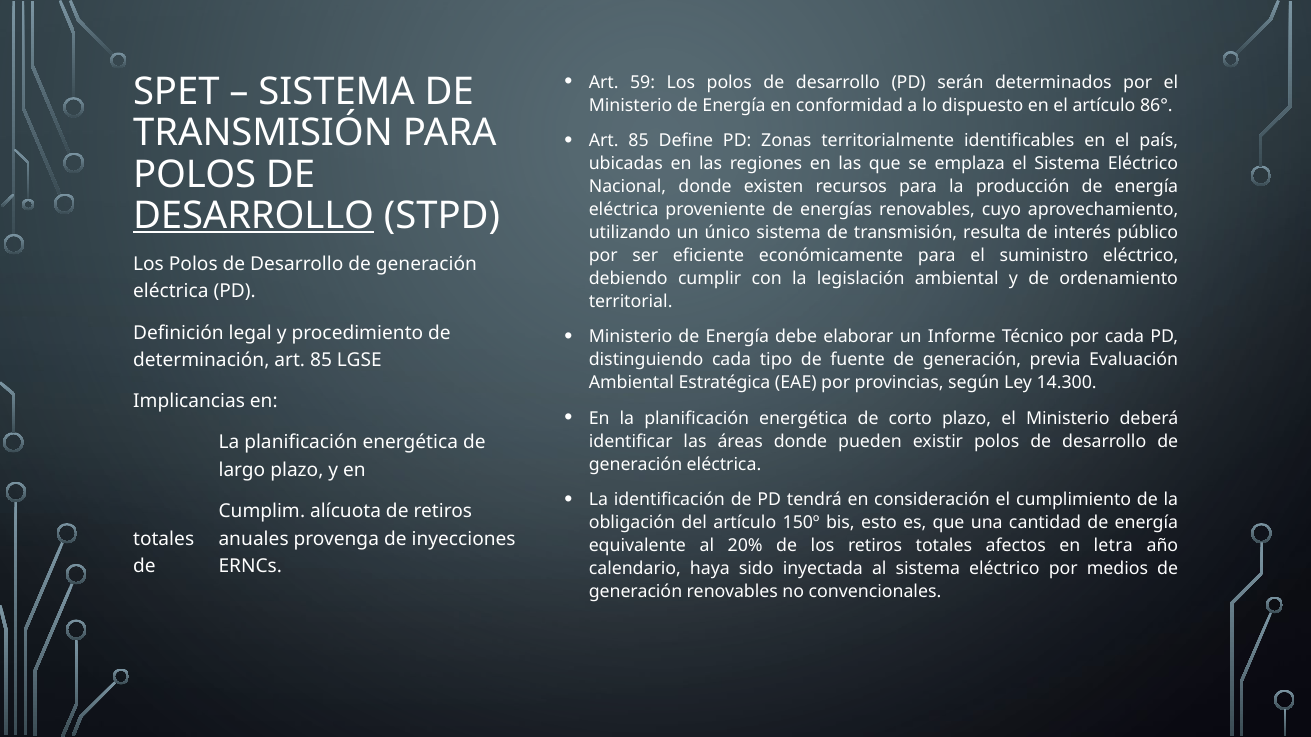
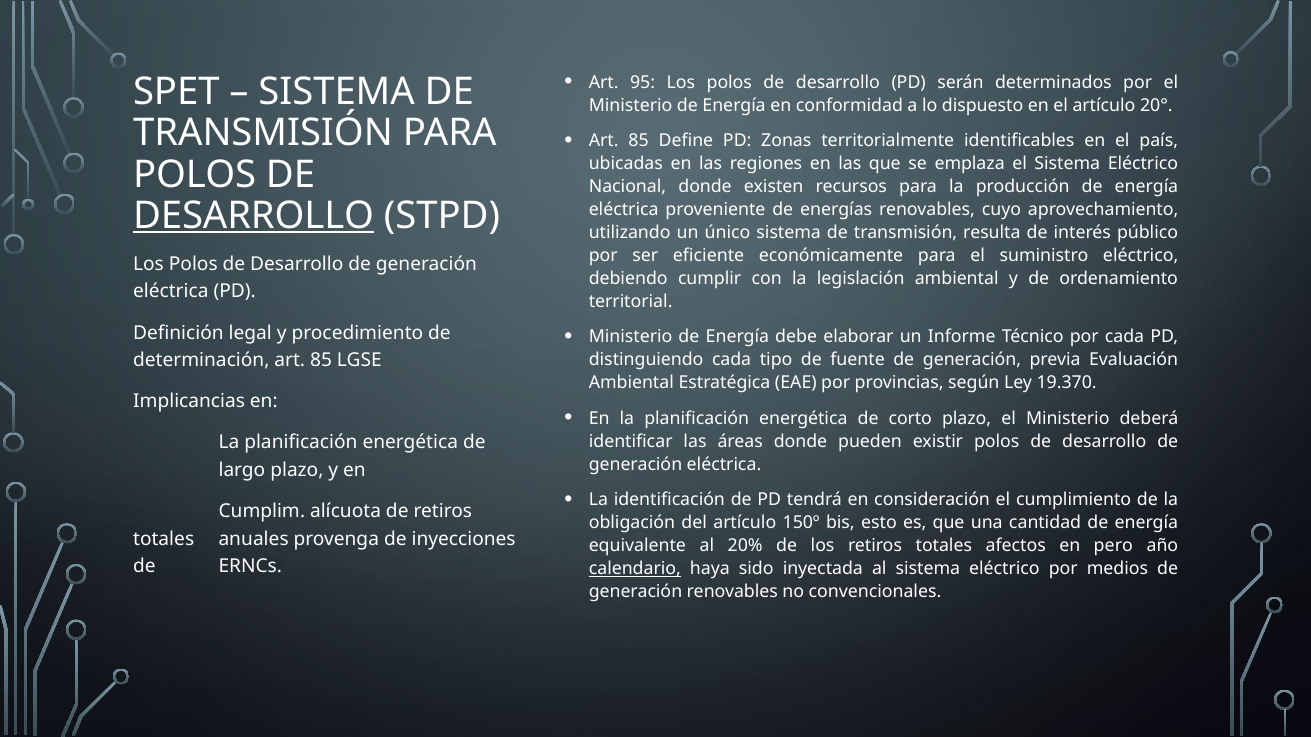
59: 59 -> 95
86°: 86° -> 20°
14.300: 14.300 -> 19.370
letra: letra -> pero
calendario underline: none -> present
